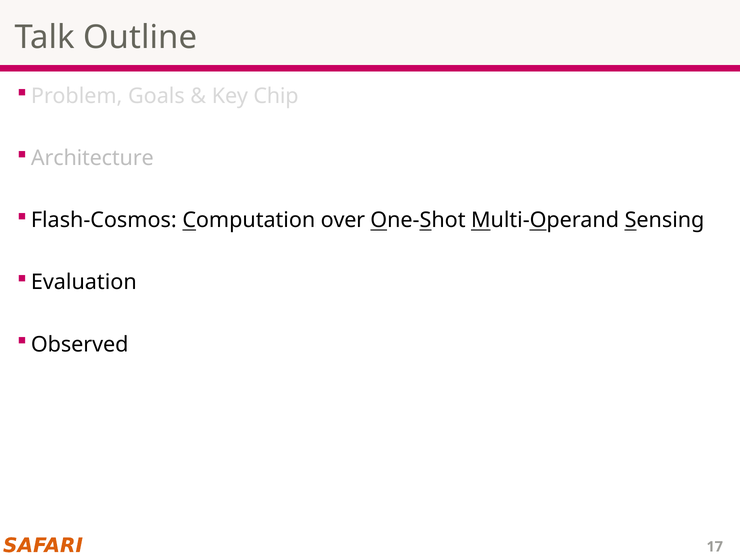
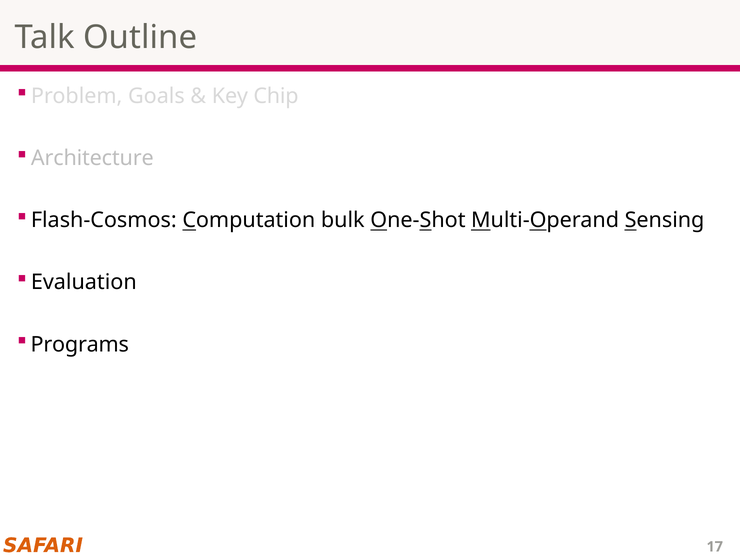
over: over -> bulk
Observed: Observed -> Programs
